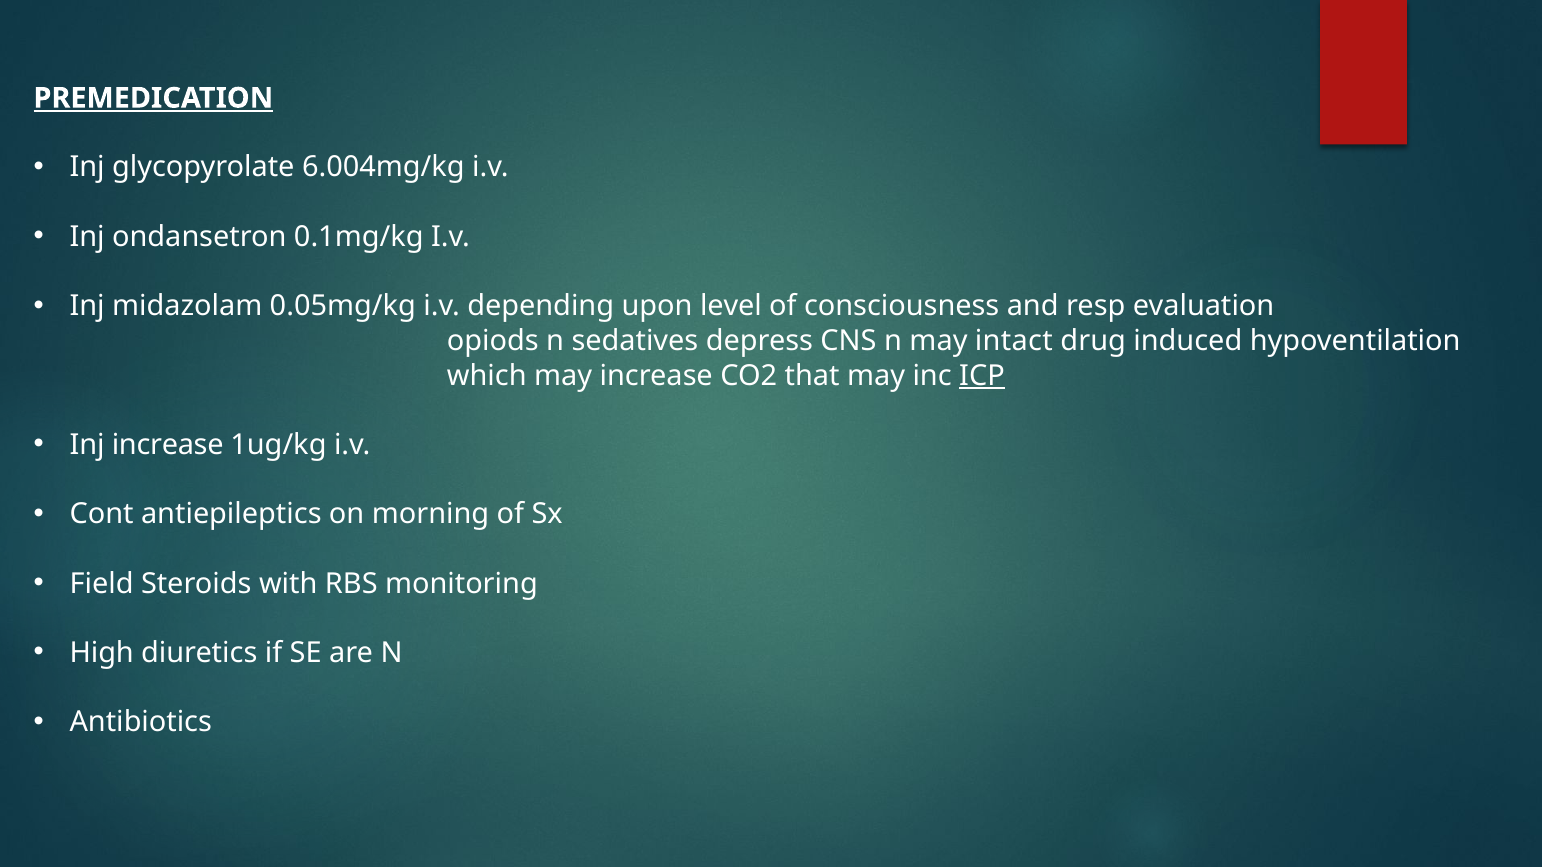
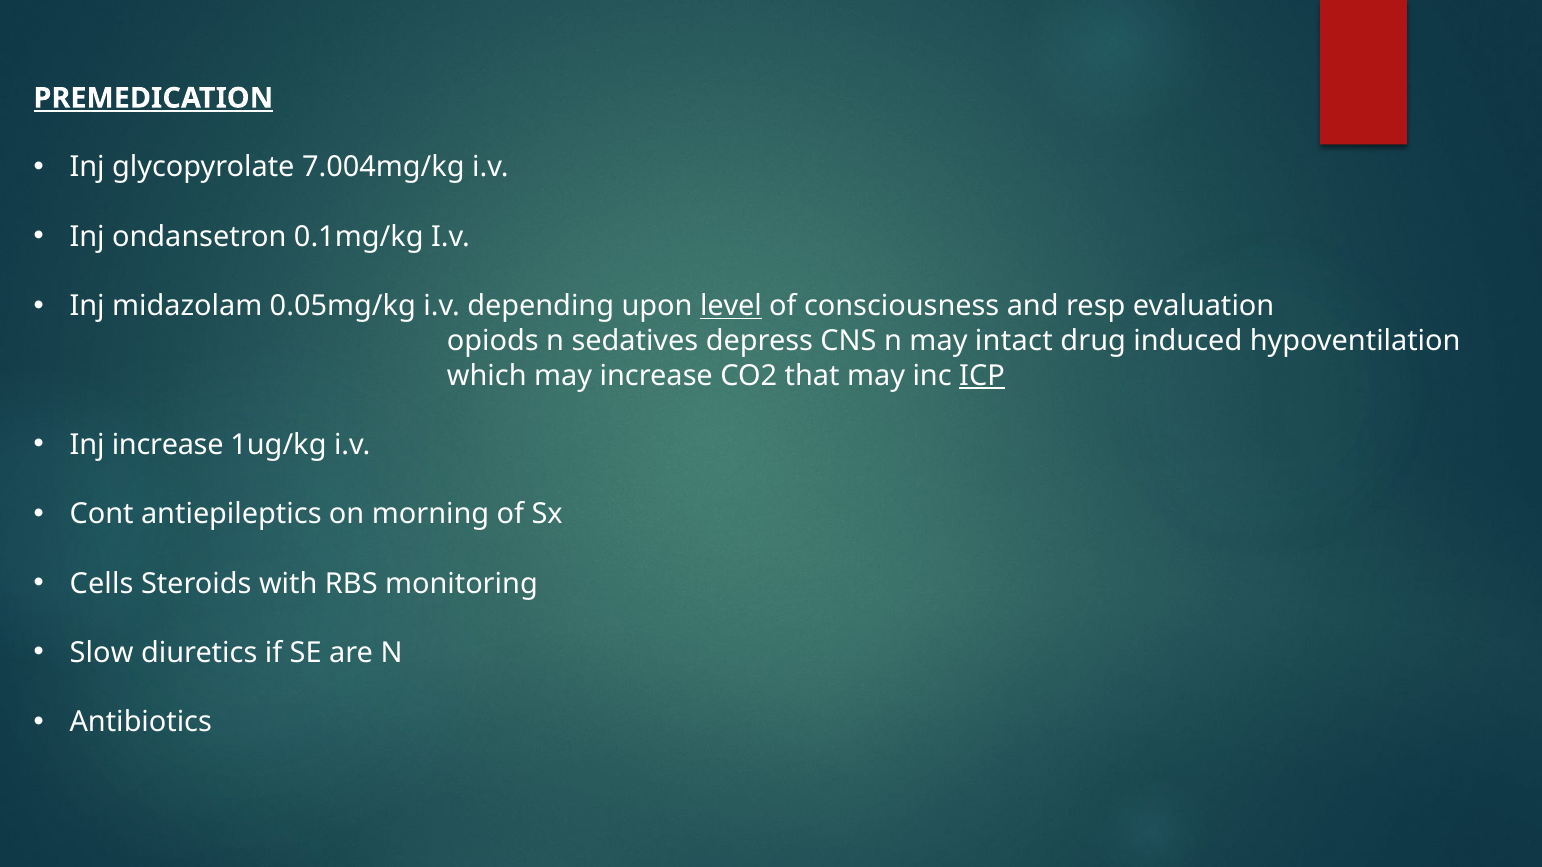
6.004mg/kg: 6.004mg/kg -> 7.004mg/kg
level underline: none -> present
Field: Field -> Cells
High: High -> Slow
